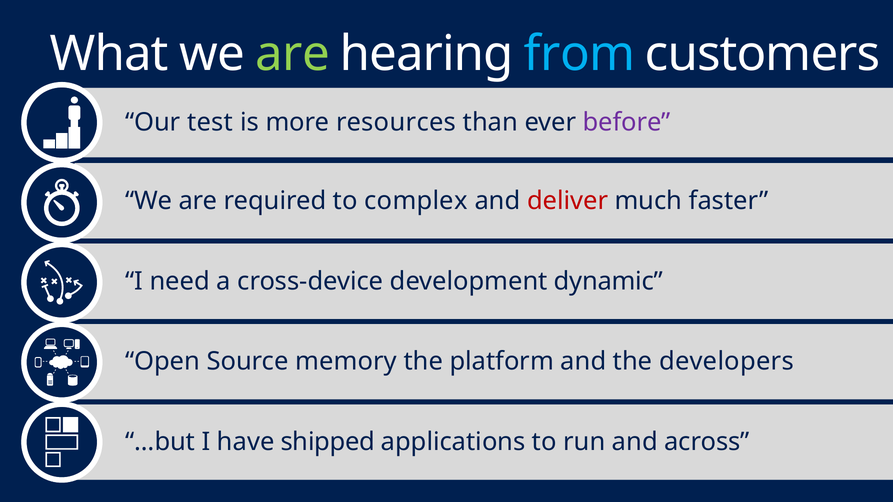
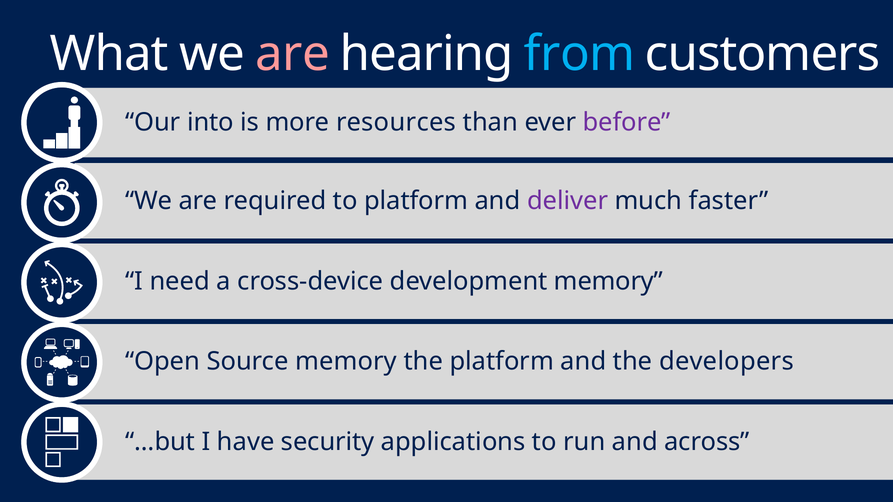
are at (293, 54) colour: light green -> pink
test: test -> into
to complex: complex -> platform
deliver colour: red -> purple
development dynamic: dynamic -> memory
shipped: shipped -> security
